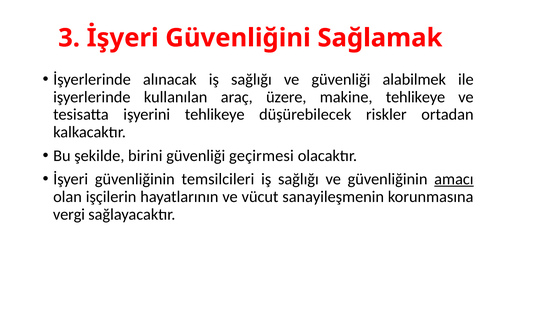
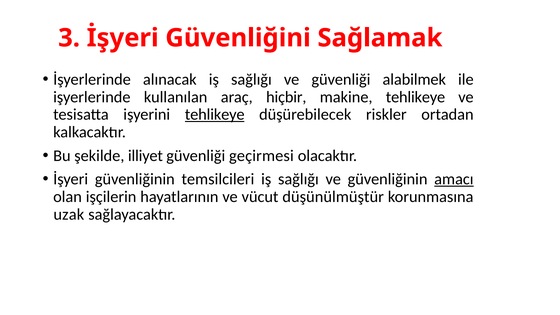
üzere: üzere -> hiçbir
tehlikeye at (215, 115) underline: none -> present
birini: birini -> illiyet
sanayileşmenin: sanayileşmenin -> düşünülmüştür
vergi: vergi -> uzak
